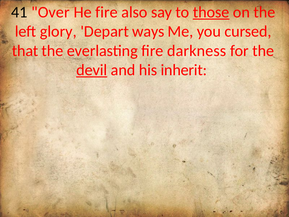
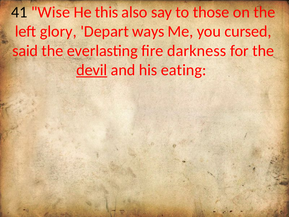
Over: Over -> Wise
He fire: fire -> this
those underline: present -> none
that: that -> said
inherit: inherit -> eating
